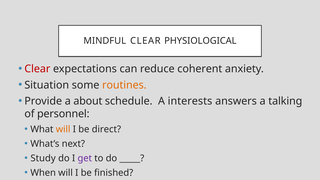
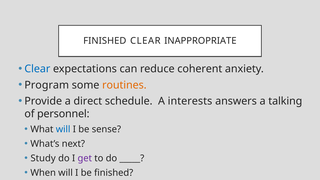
MINDFUL at (105, 41): MINDFUL -> FINISHED
PHYSIOLOGICAL: PHYSIOLOGICAL -> INAPPROPRIATE
Clear at (37, 69) colour: red -> blue
Situation: Situation -> Program
about: about -> direct
will at (63, 129) colour: orange -> blue
direct: direct -> sense
